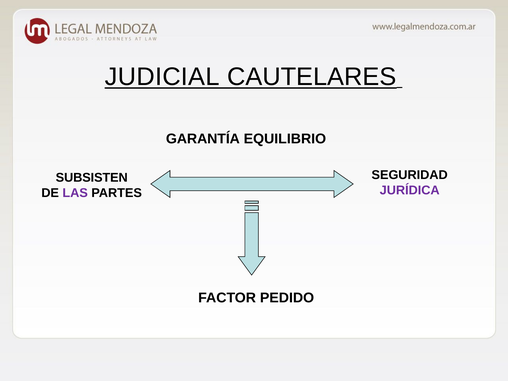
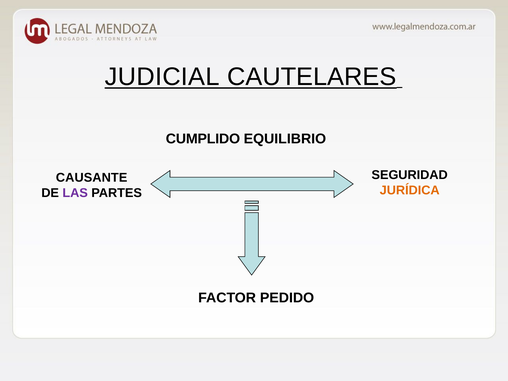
GARANTÍA: GARANTÍA -> CUMPLIDO
SUBSISTEN: SUBSISTEN -> CAUSANTE
JURÍDICA colour: purple -> orange
